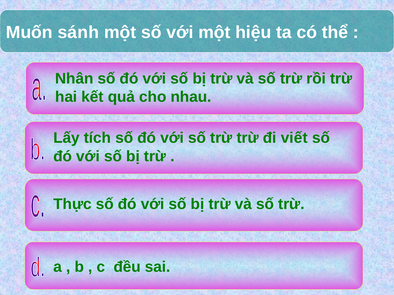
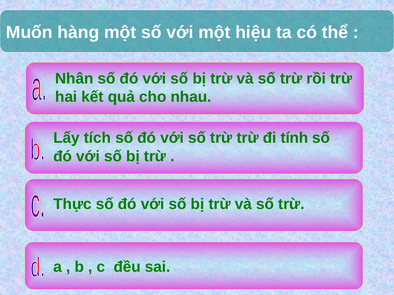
sánh: sánh -> hàng
viết: viết -> tính
